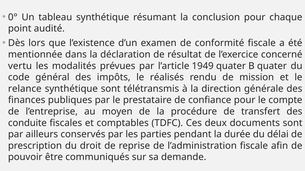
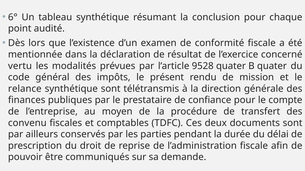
0°: 0° -> 6°
1949: 1949 -> 9528
réalisés: réalisés -> présent
conduite: conduite -> convenu
